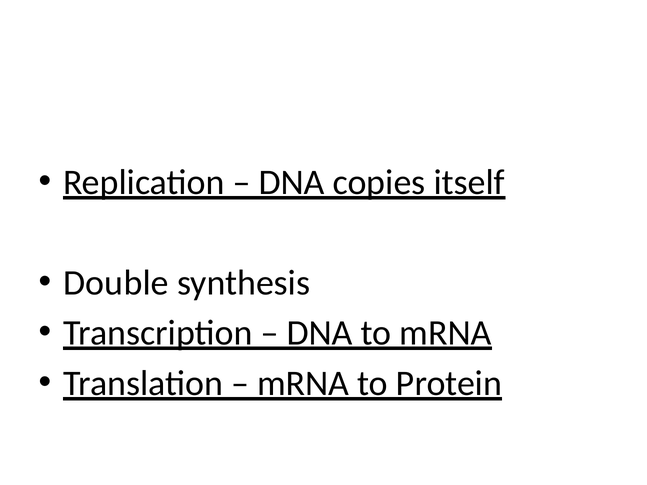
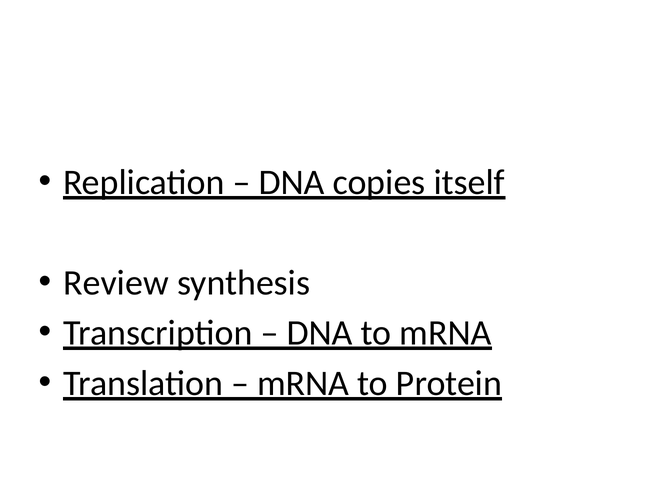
Double: Double -> Review
